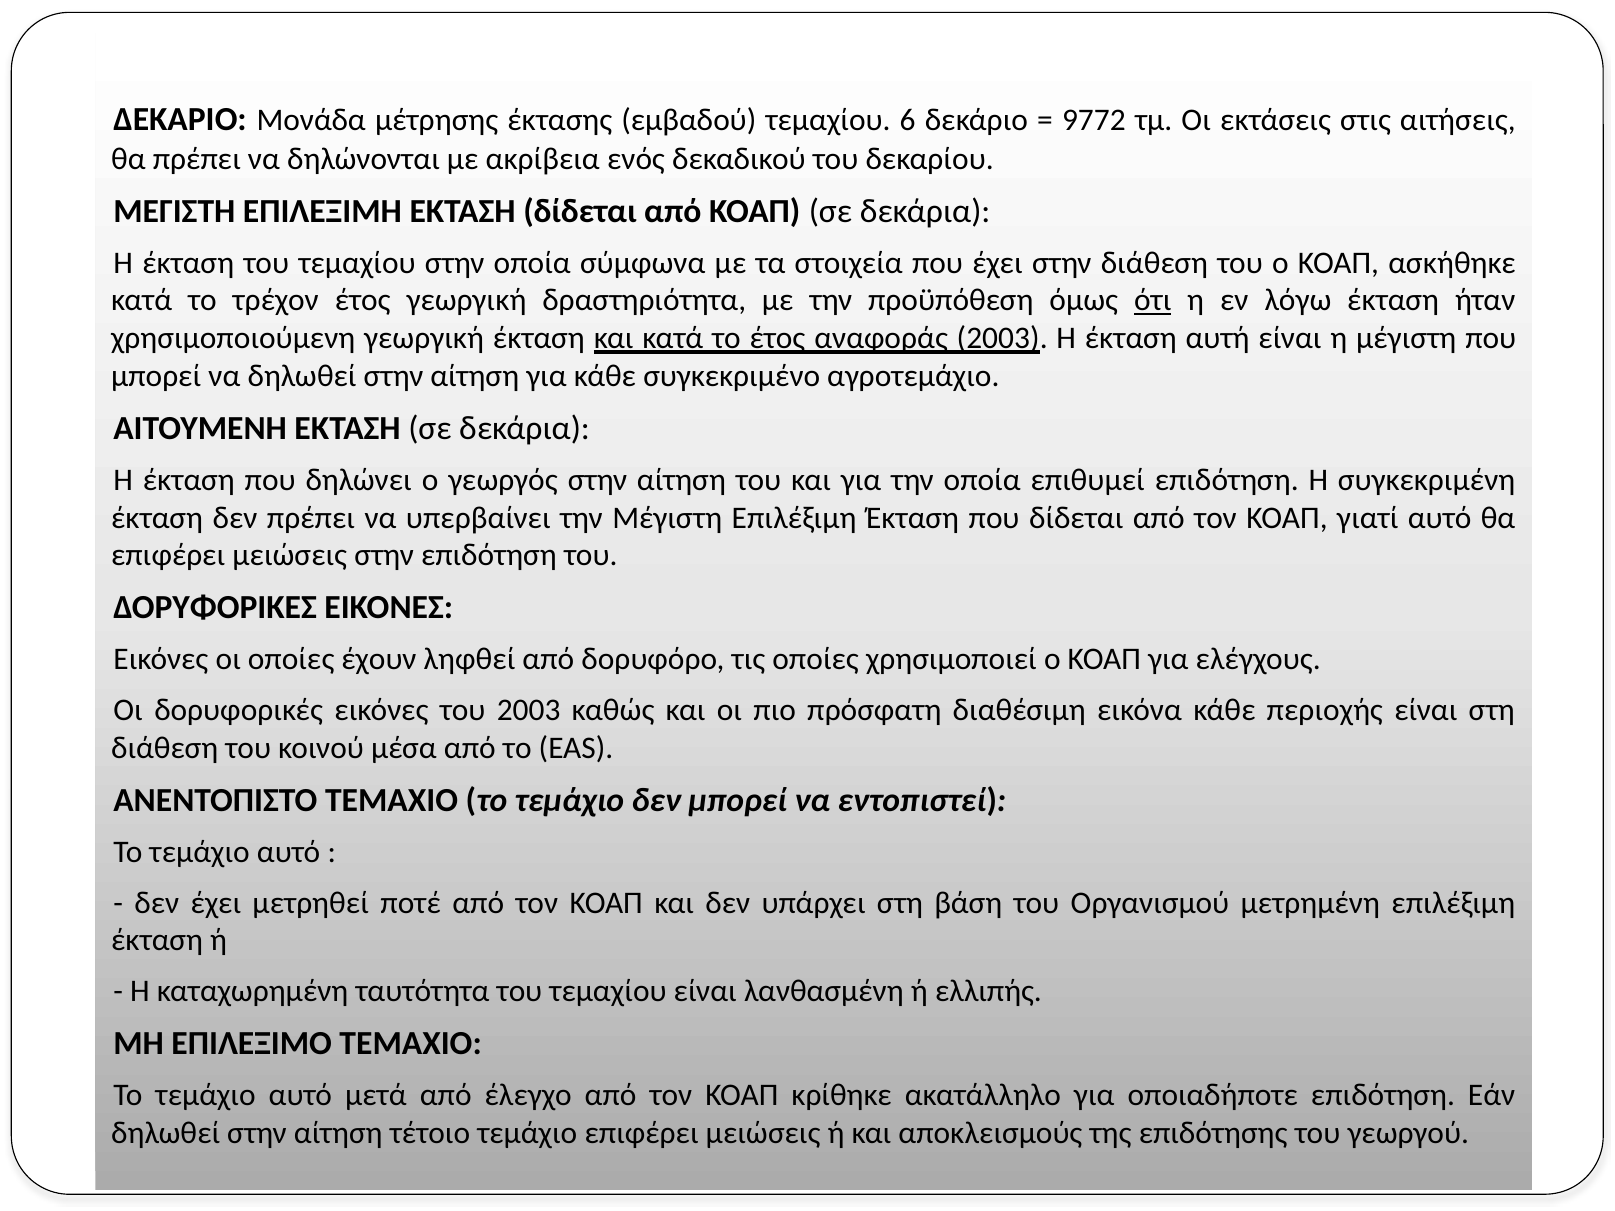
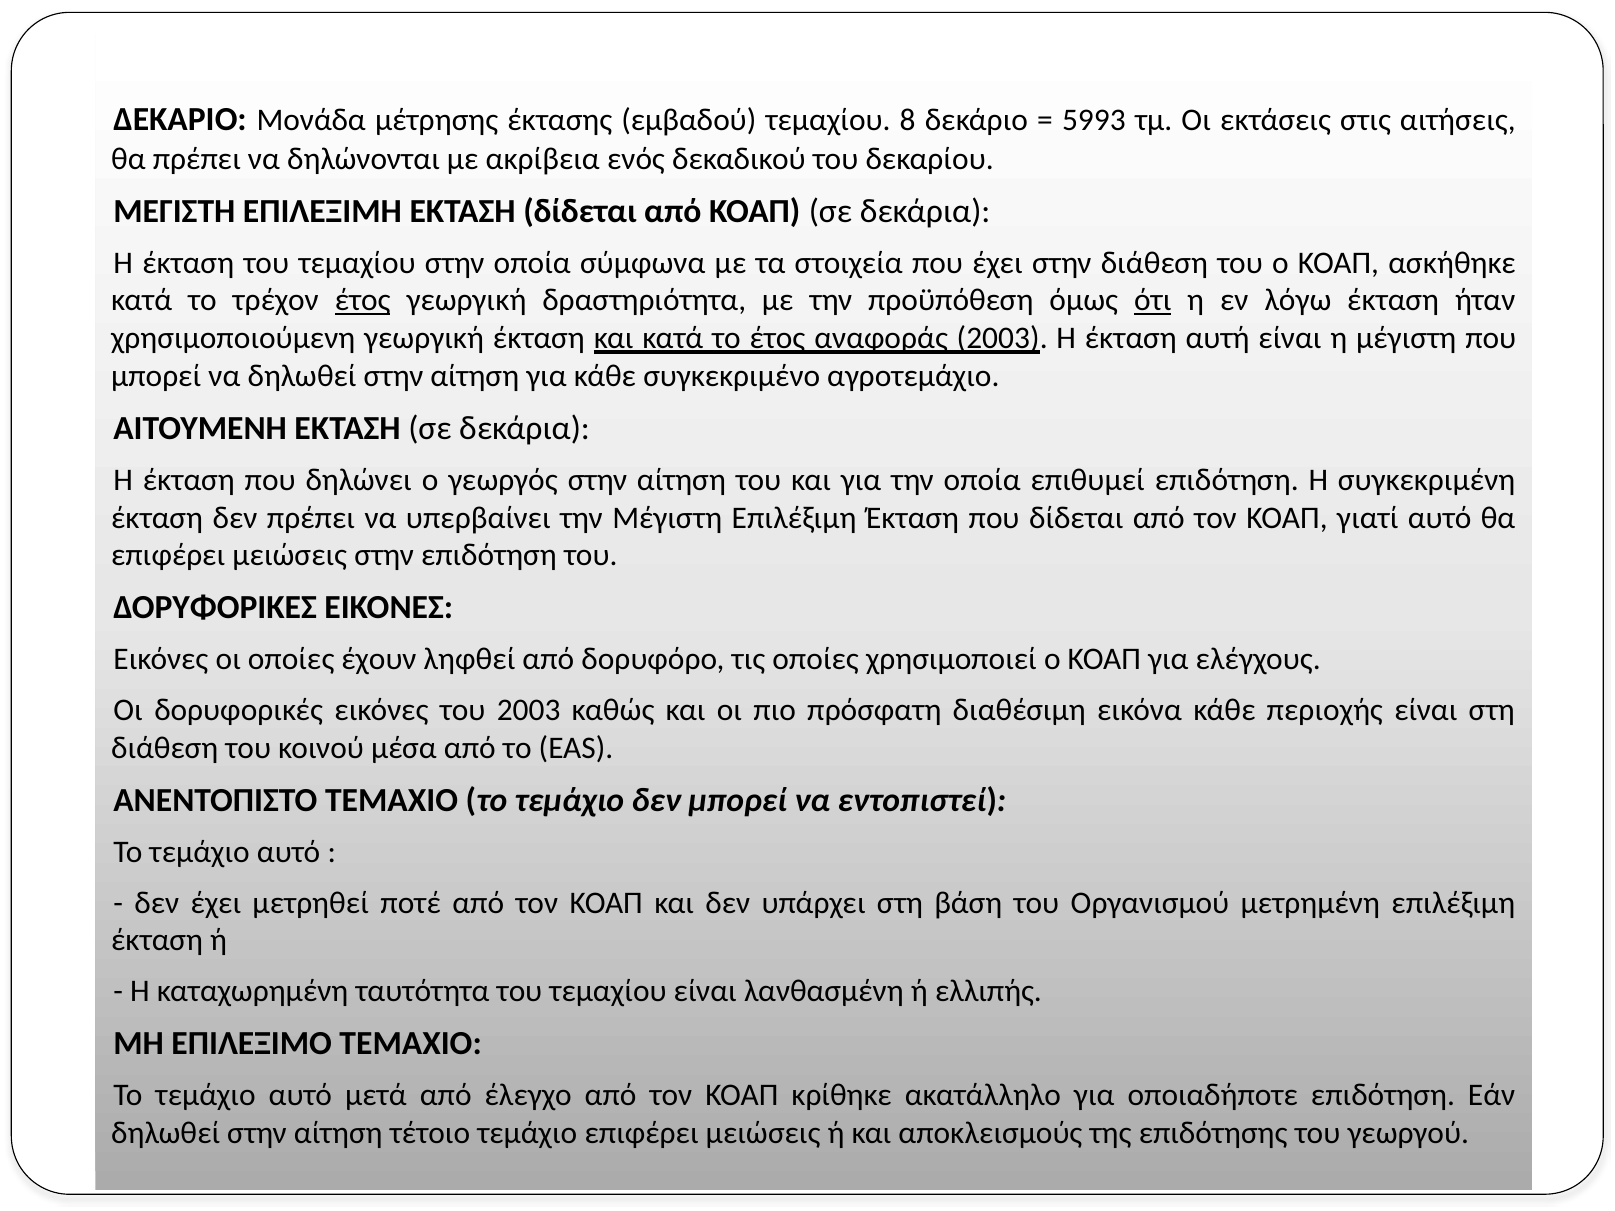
6: 6 -> 8
9772: 9772 -> 5993
έτος at (363, 301) underline: none -> present
